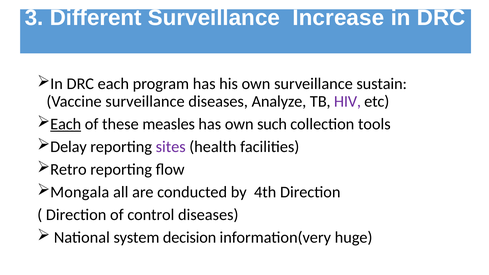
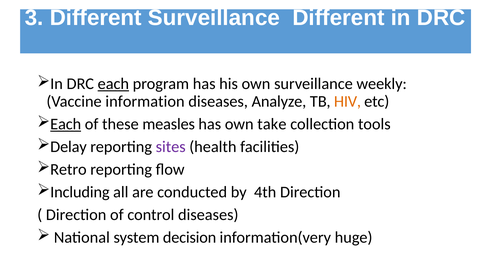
Surveillance Increase: Increase -> Different
each at (113, 84) underline: none -> present
sustain: sustain -> weekly
Vaccine surveillance: surveillance -> information
HIV colour: purple -> orange
such: such -> take
Mongala: Mongala -> Including
